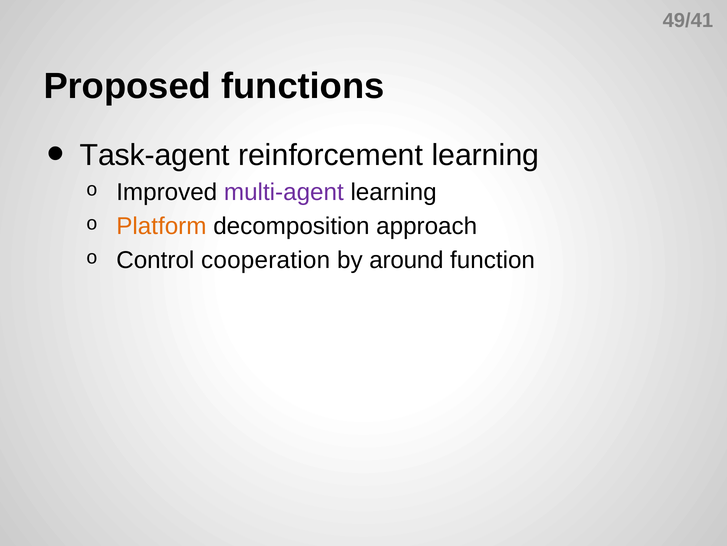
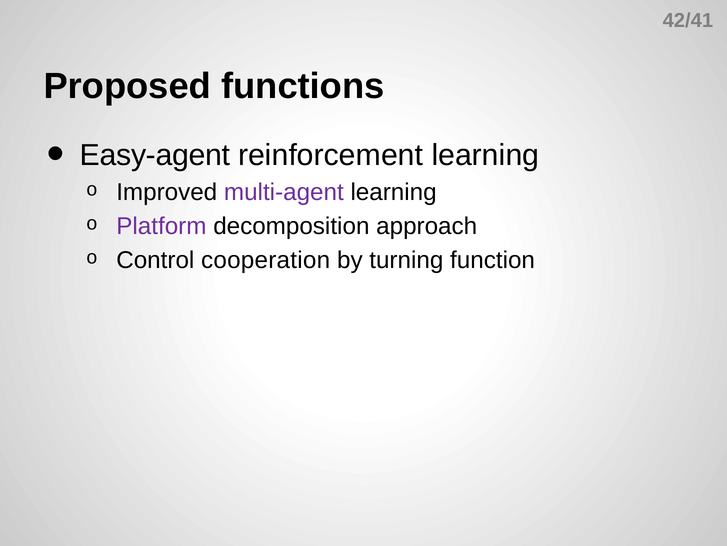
49/41: 49/41 -> 42/41
Task-agent: Task-agent -> Easy-agent
Platform colour: orange -> purple
around: around -> turning
